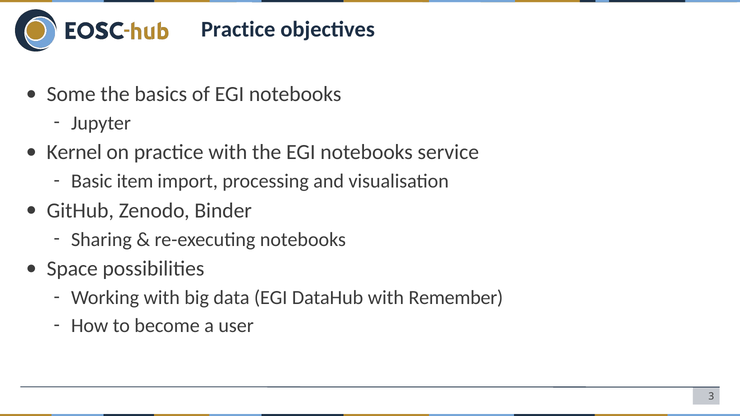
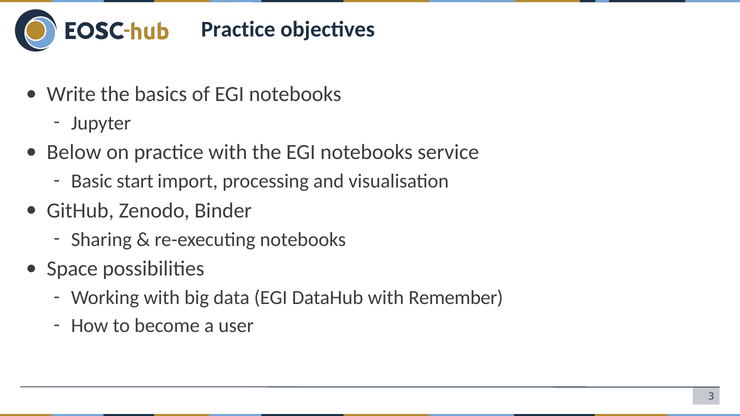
Some: Some -> Write
Kernel: Kernel -> Below
item: item -> start
